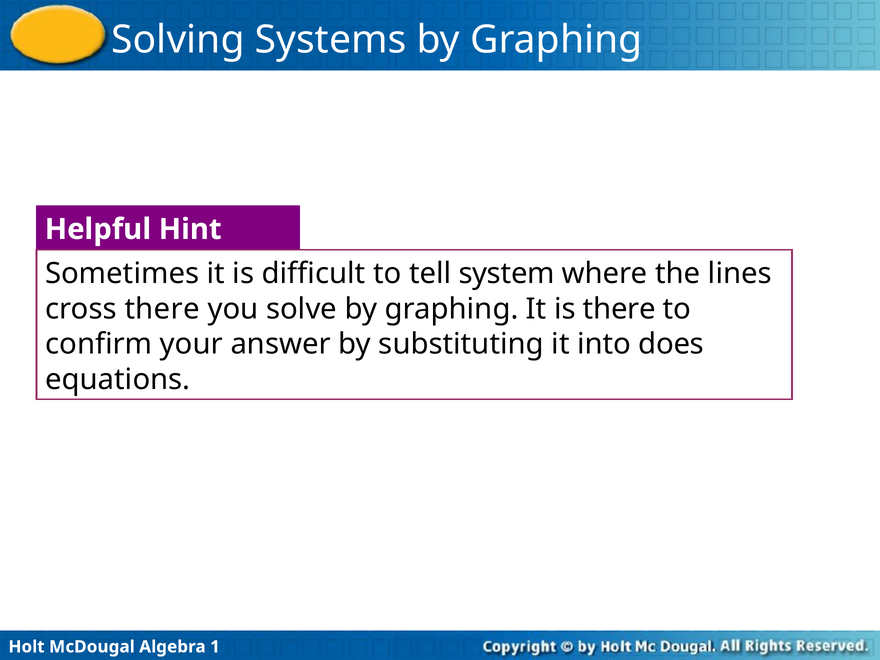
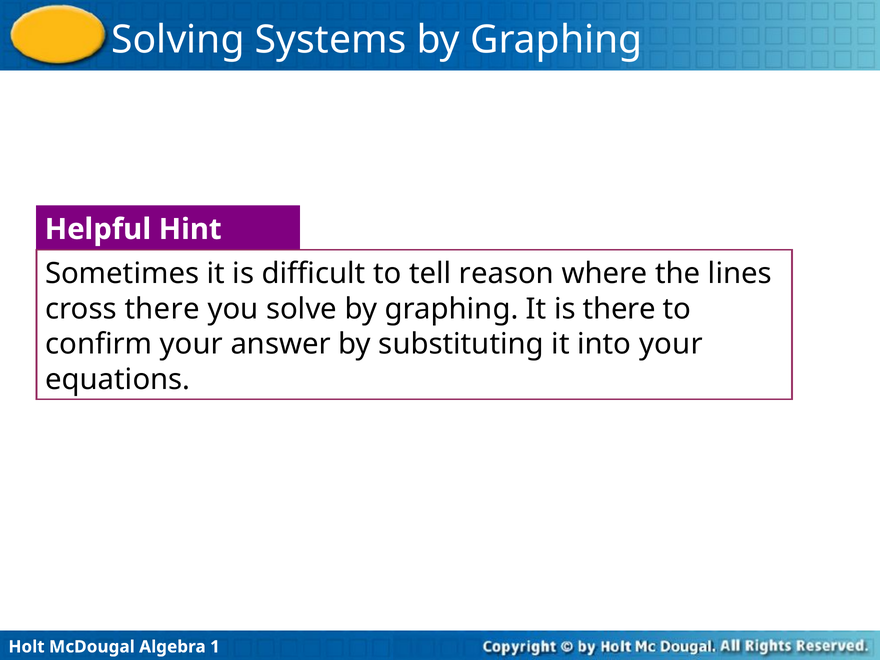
system: system -> reason
into does: does -> your
